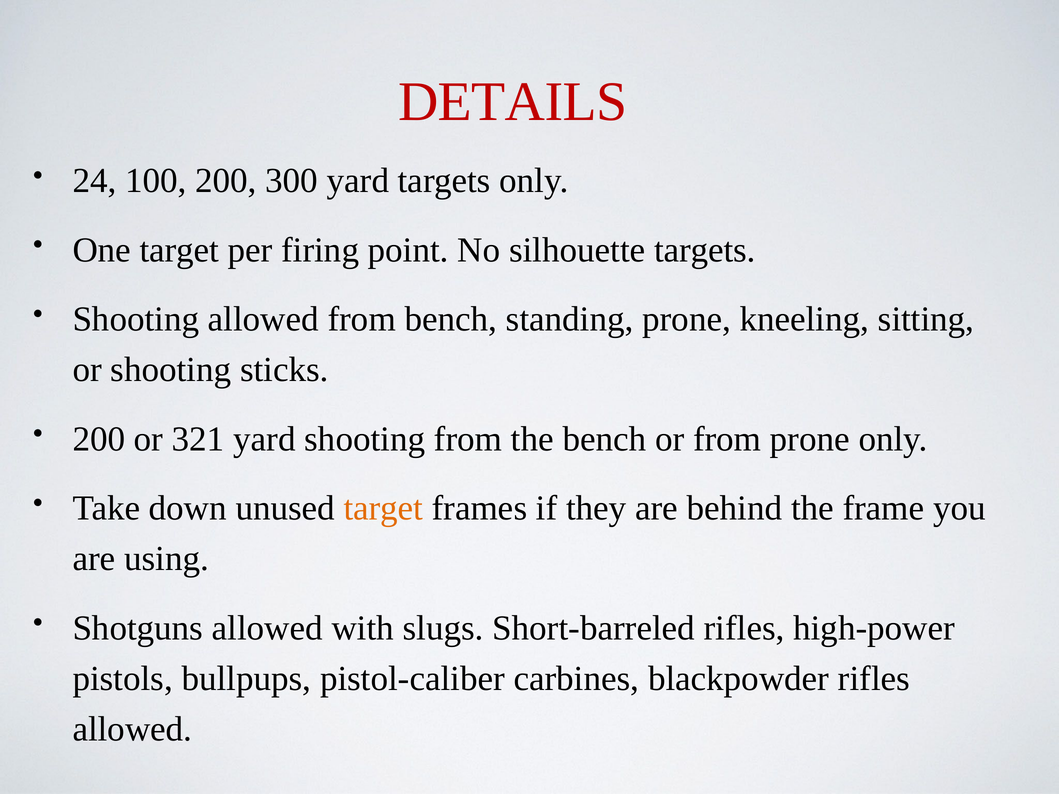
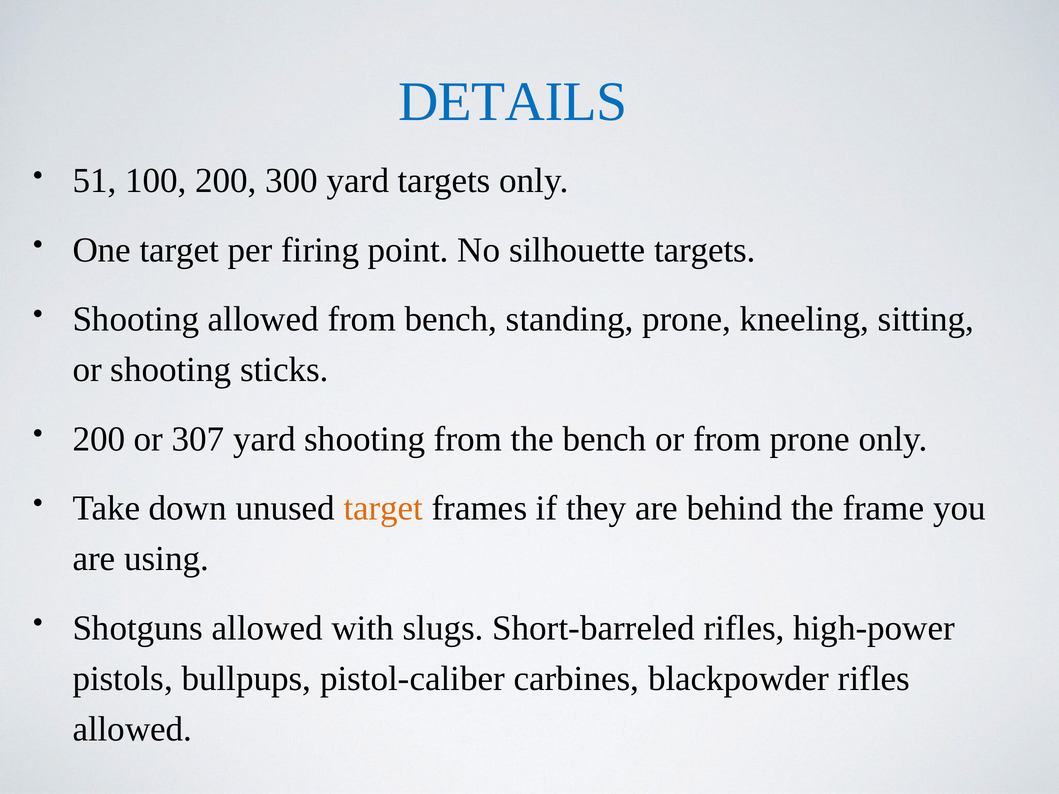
DETAILS colour: red -> blue
24: 24 -> 51
321: 321 -> 307
